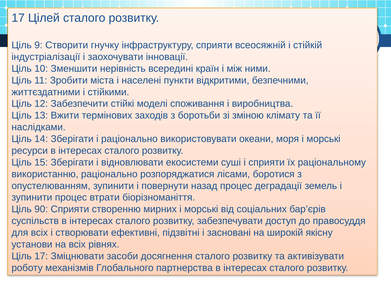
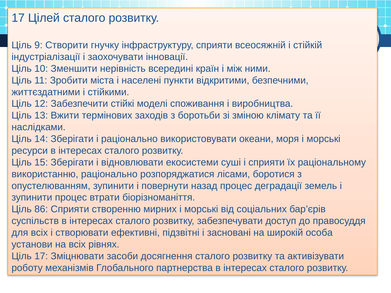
90: 90 -> 86
якісну: якісну -> особа
